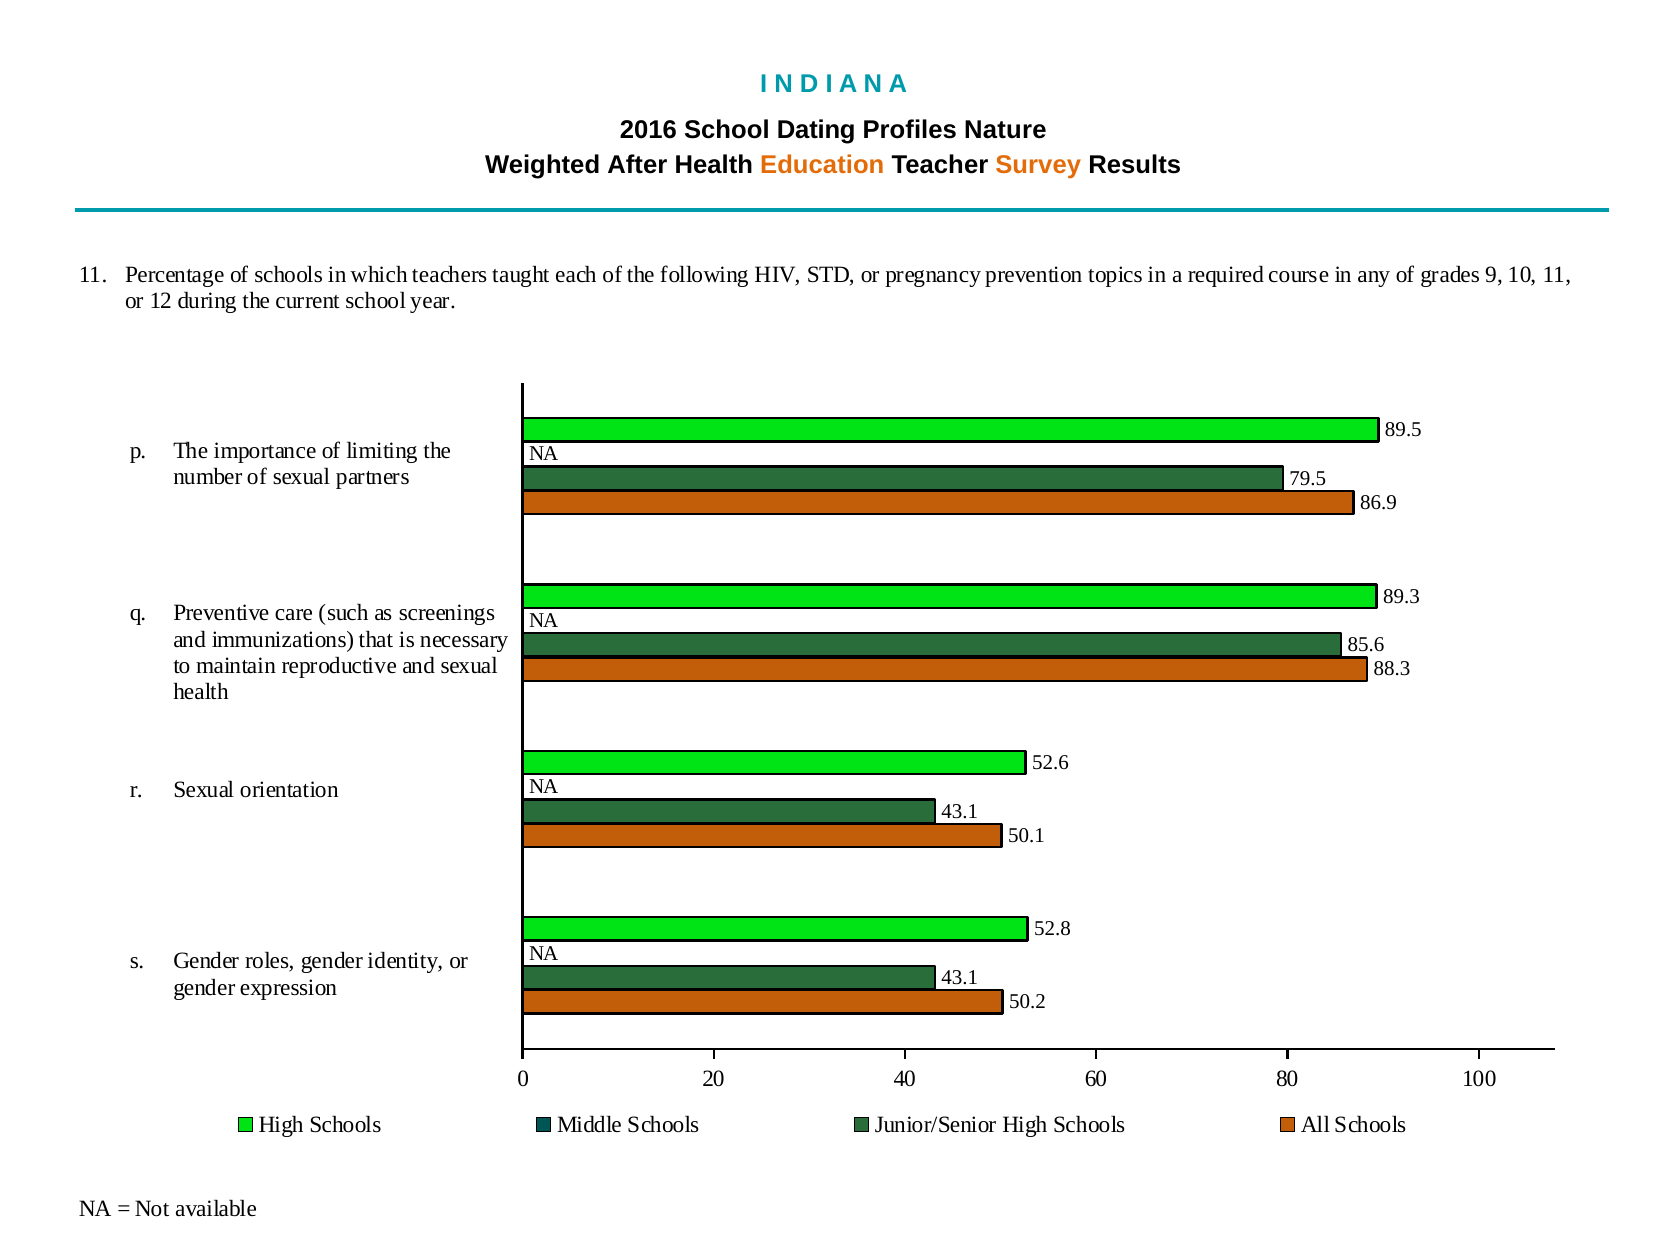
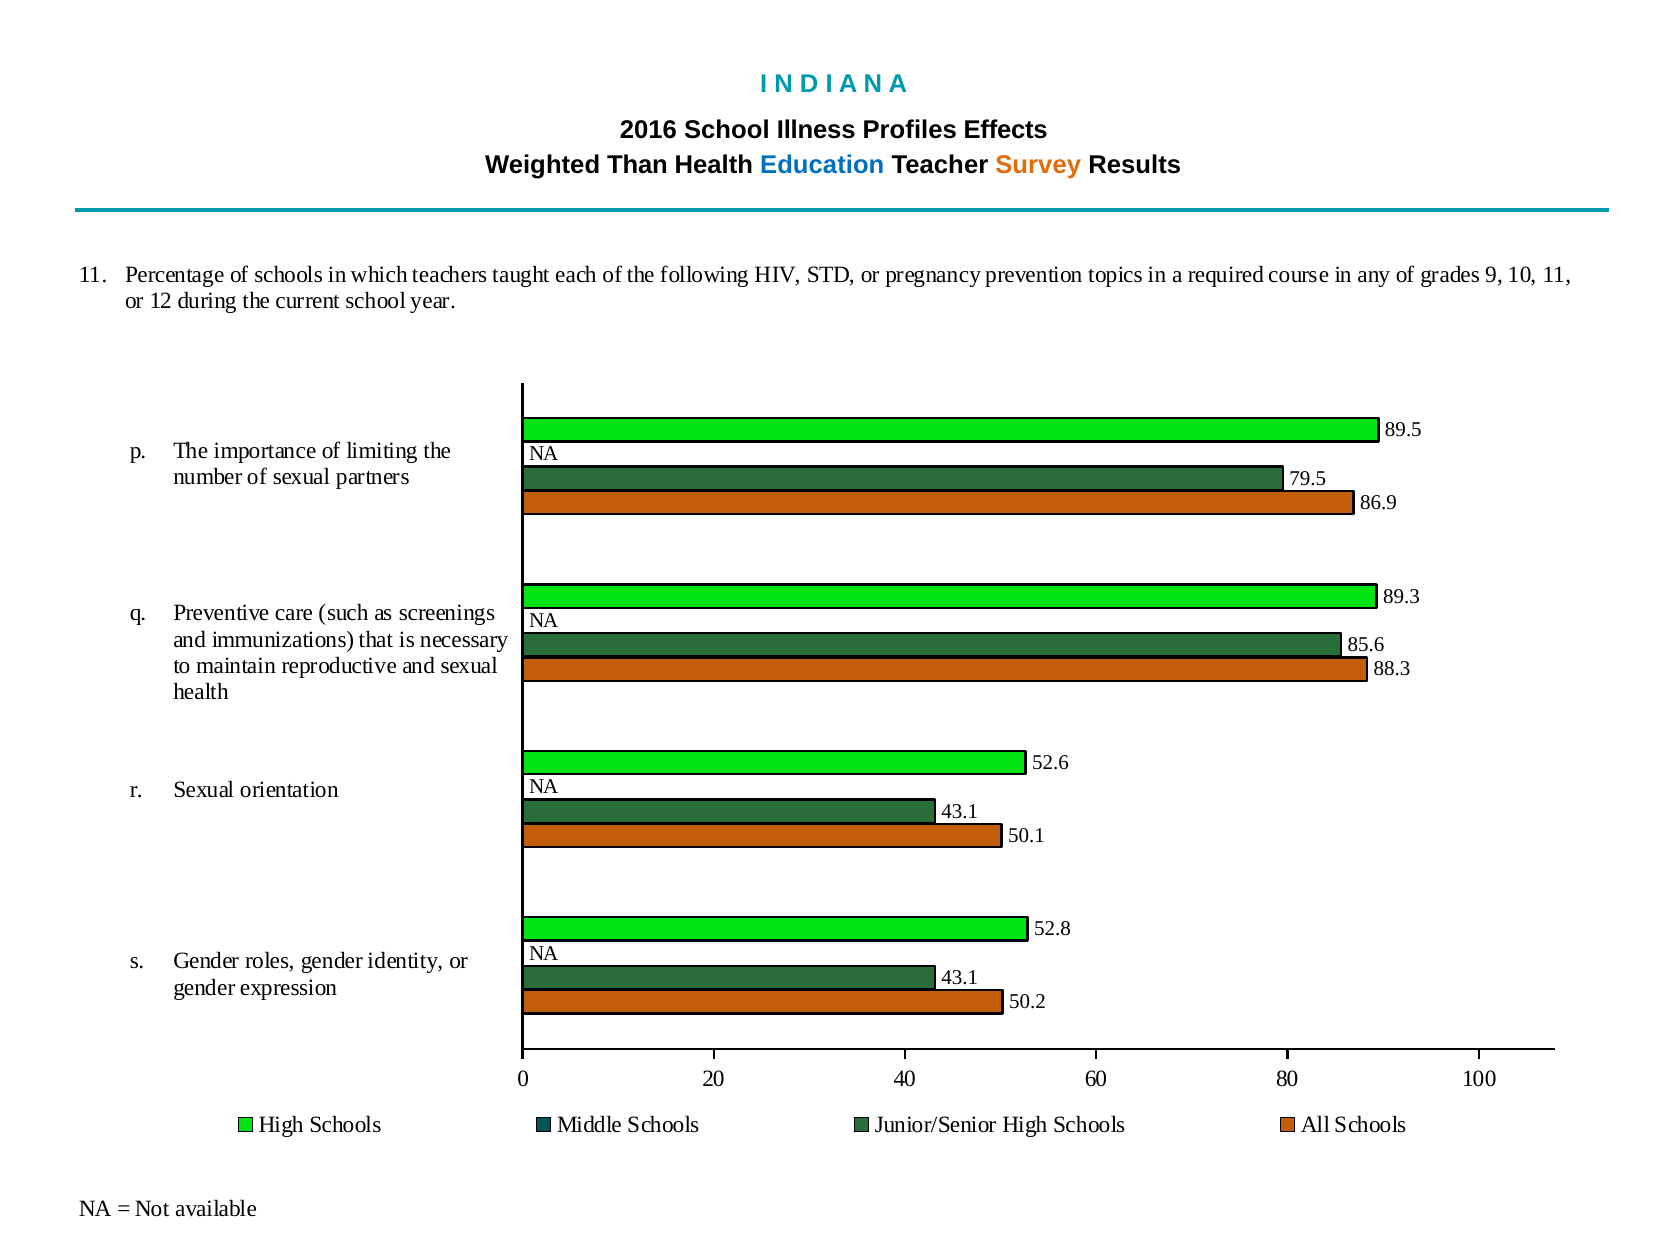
Dating: Dating -> Illness
Nature: Nature -> Effects
After: After -> Than
Education colour: orange -> blue
